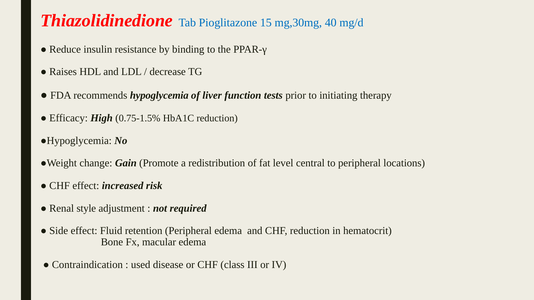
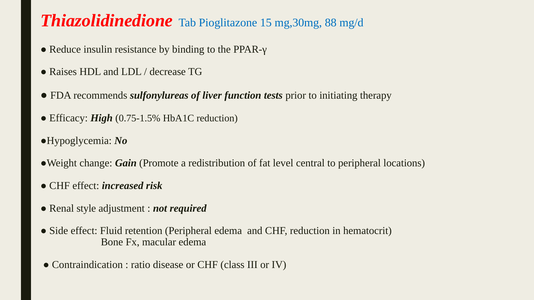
40: 40 -> 88
hypoglycemia: hypoglycemia -> sulfonylureas
used: used -> ratio
